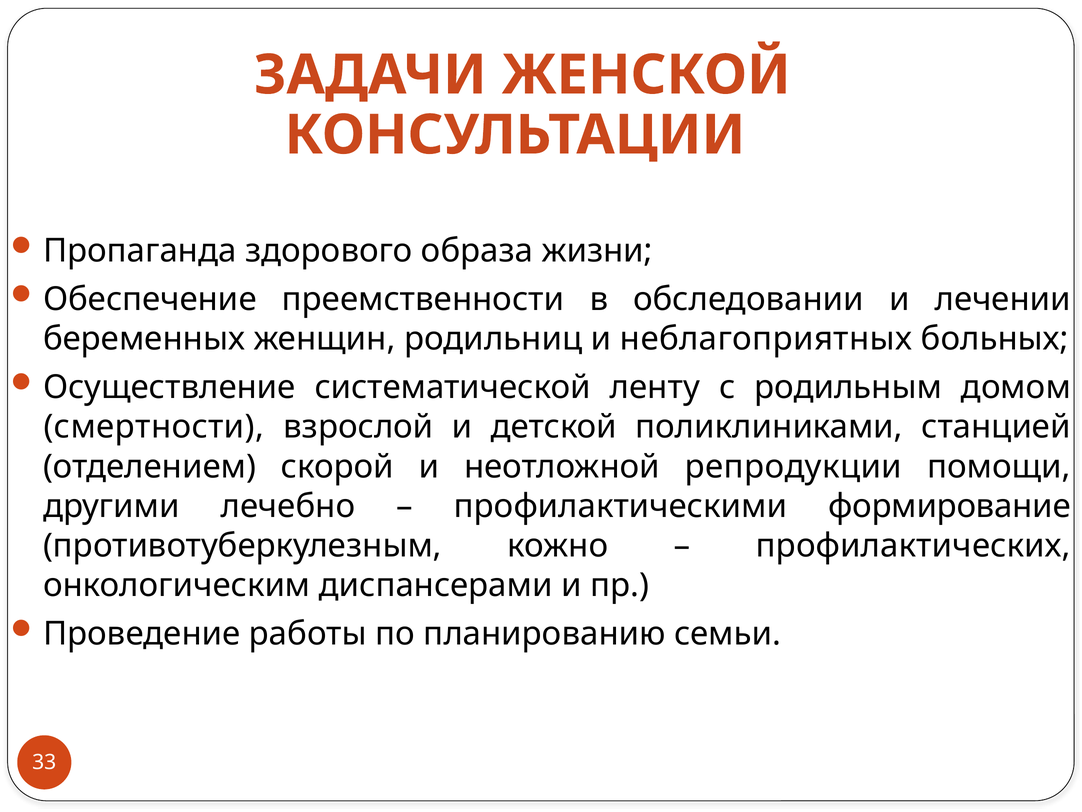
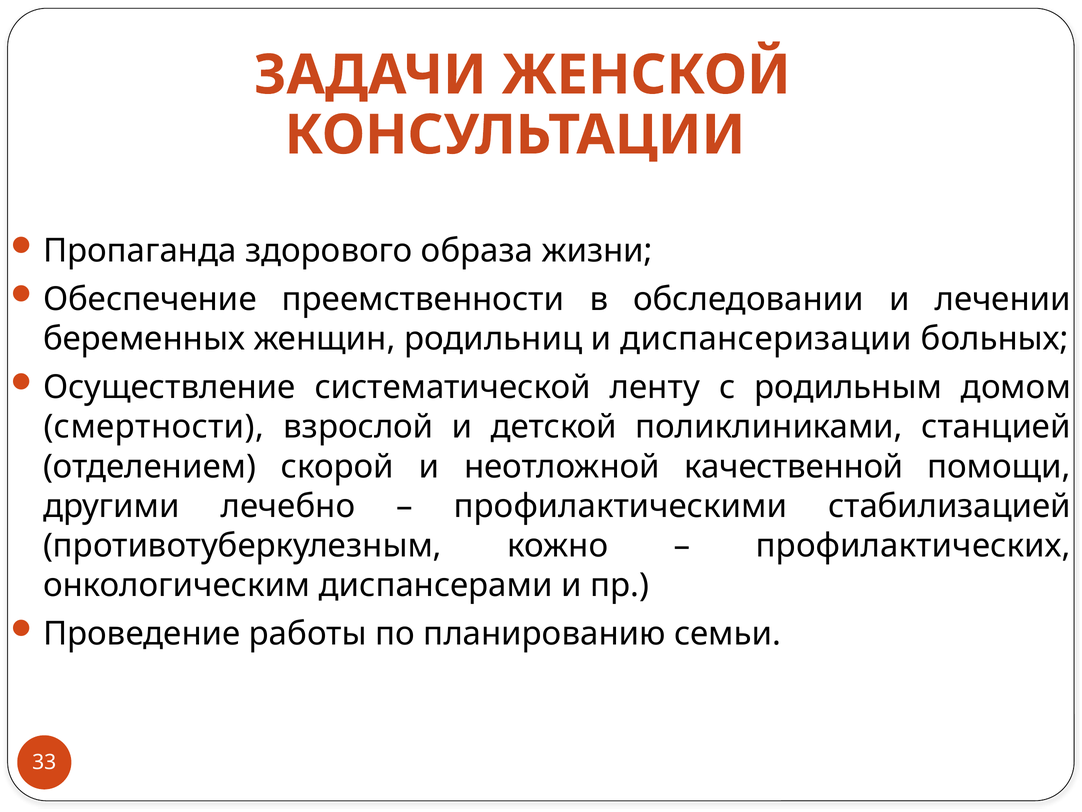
неблагоприятных: неблагоприятных -> диспансеризации
репродукции: репродукции -> качественной
формирование: формирование -> стабилизацией
